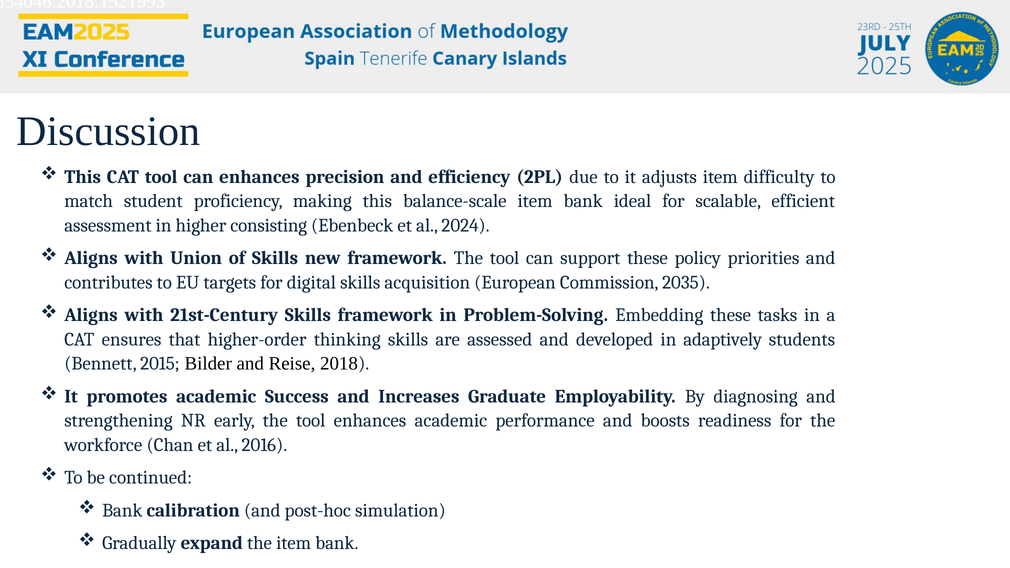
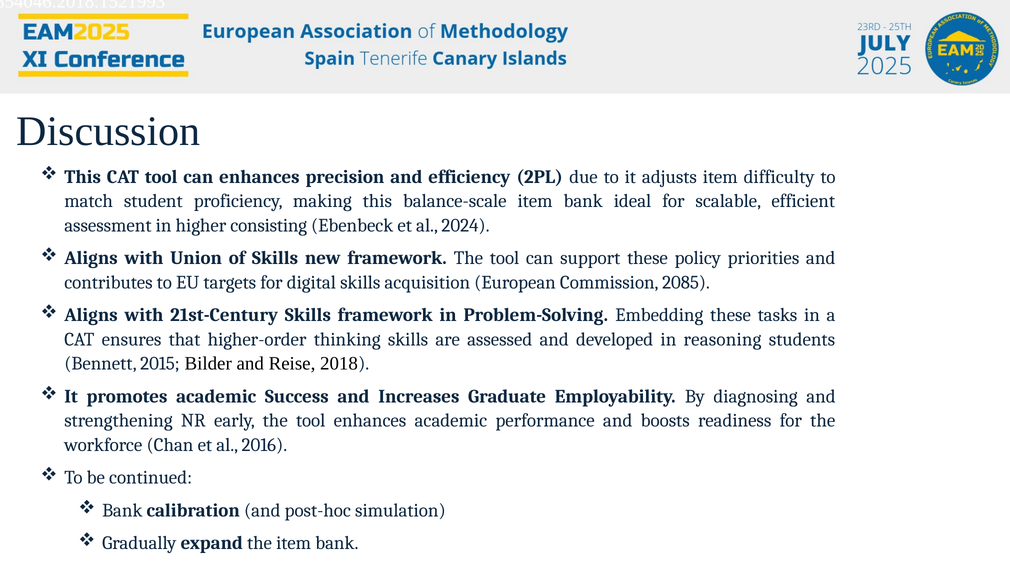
2035: 2035 -> 2085
adaptively: adaptively -> reasoning
